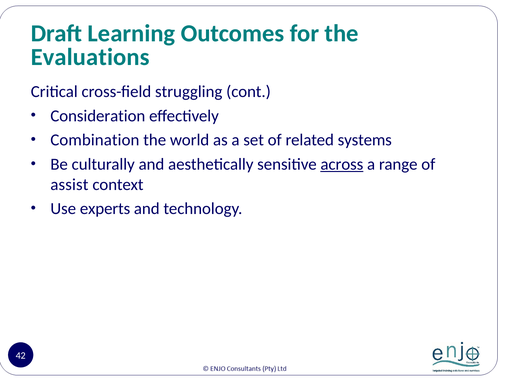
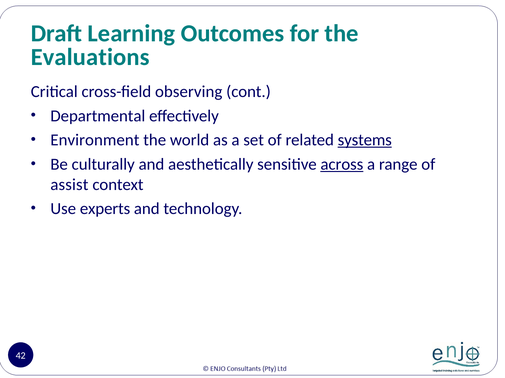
struggling: struggling -> observing
Consideration: Consideration -> Departmental
Combination: Combination -> Environment
systems underline: none -> present
